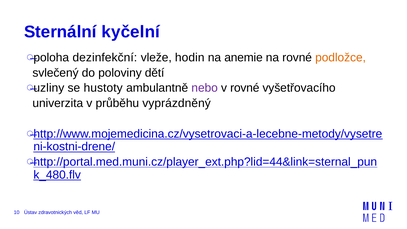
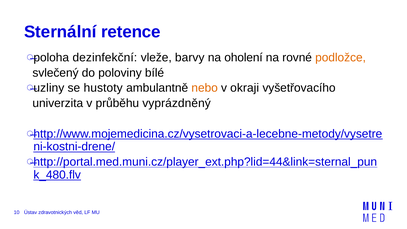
kyčelní: kyčelní -> retence
hodin: hodin -> barvy
anemie: anemie -> oholení
dětí: dětí -> bílé
nebo colour: purple -> orange
v rovné: rovné -> okraji
